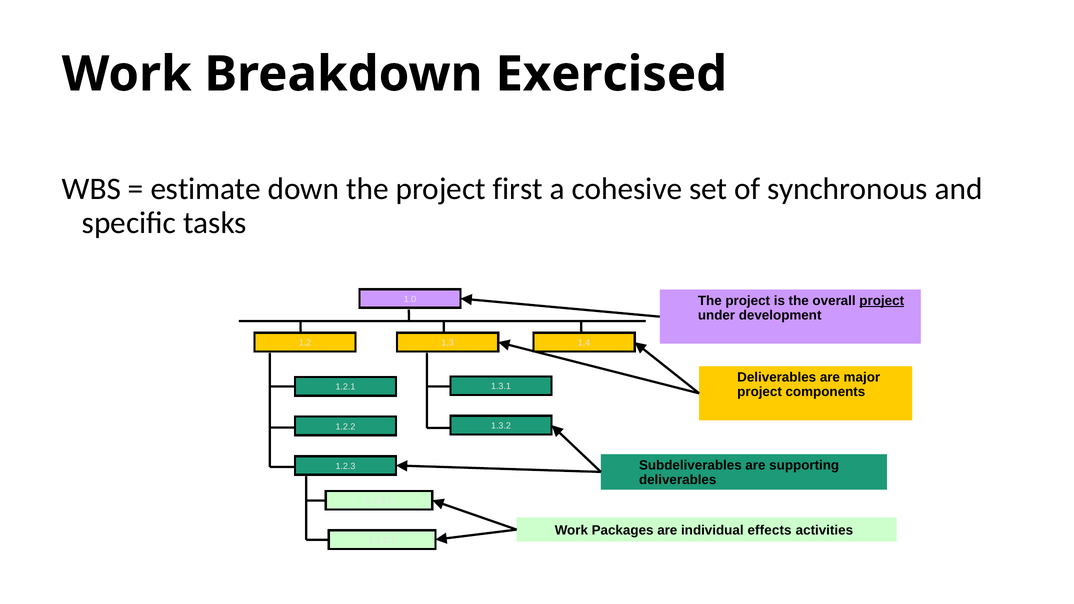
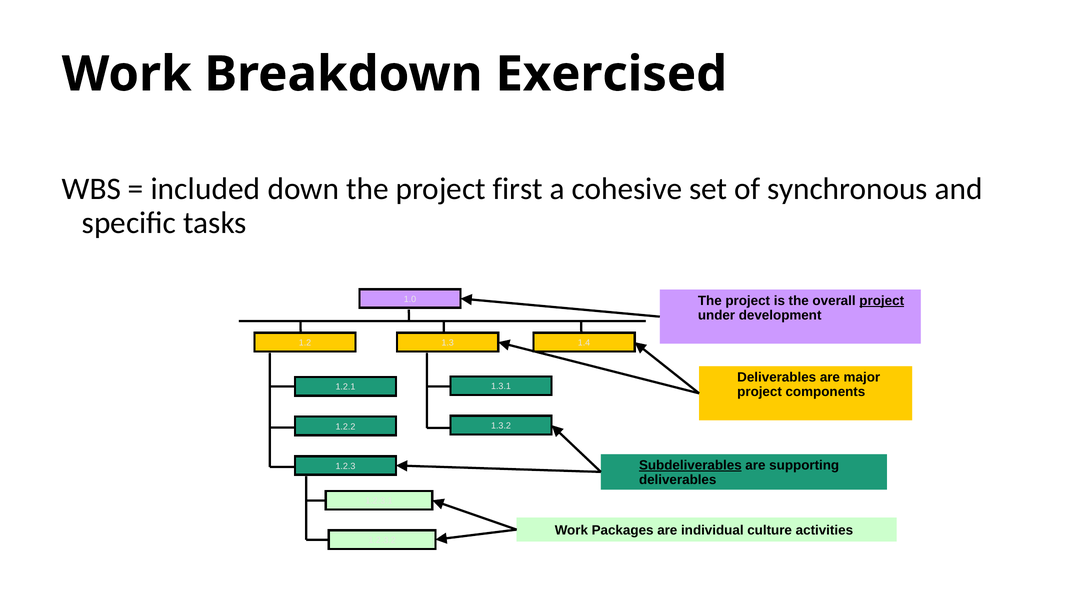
estimate: estimate -> included
Subdeliverables underline: none -> present
effects: effects -> culture
